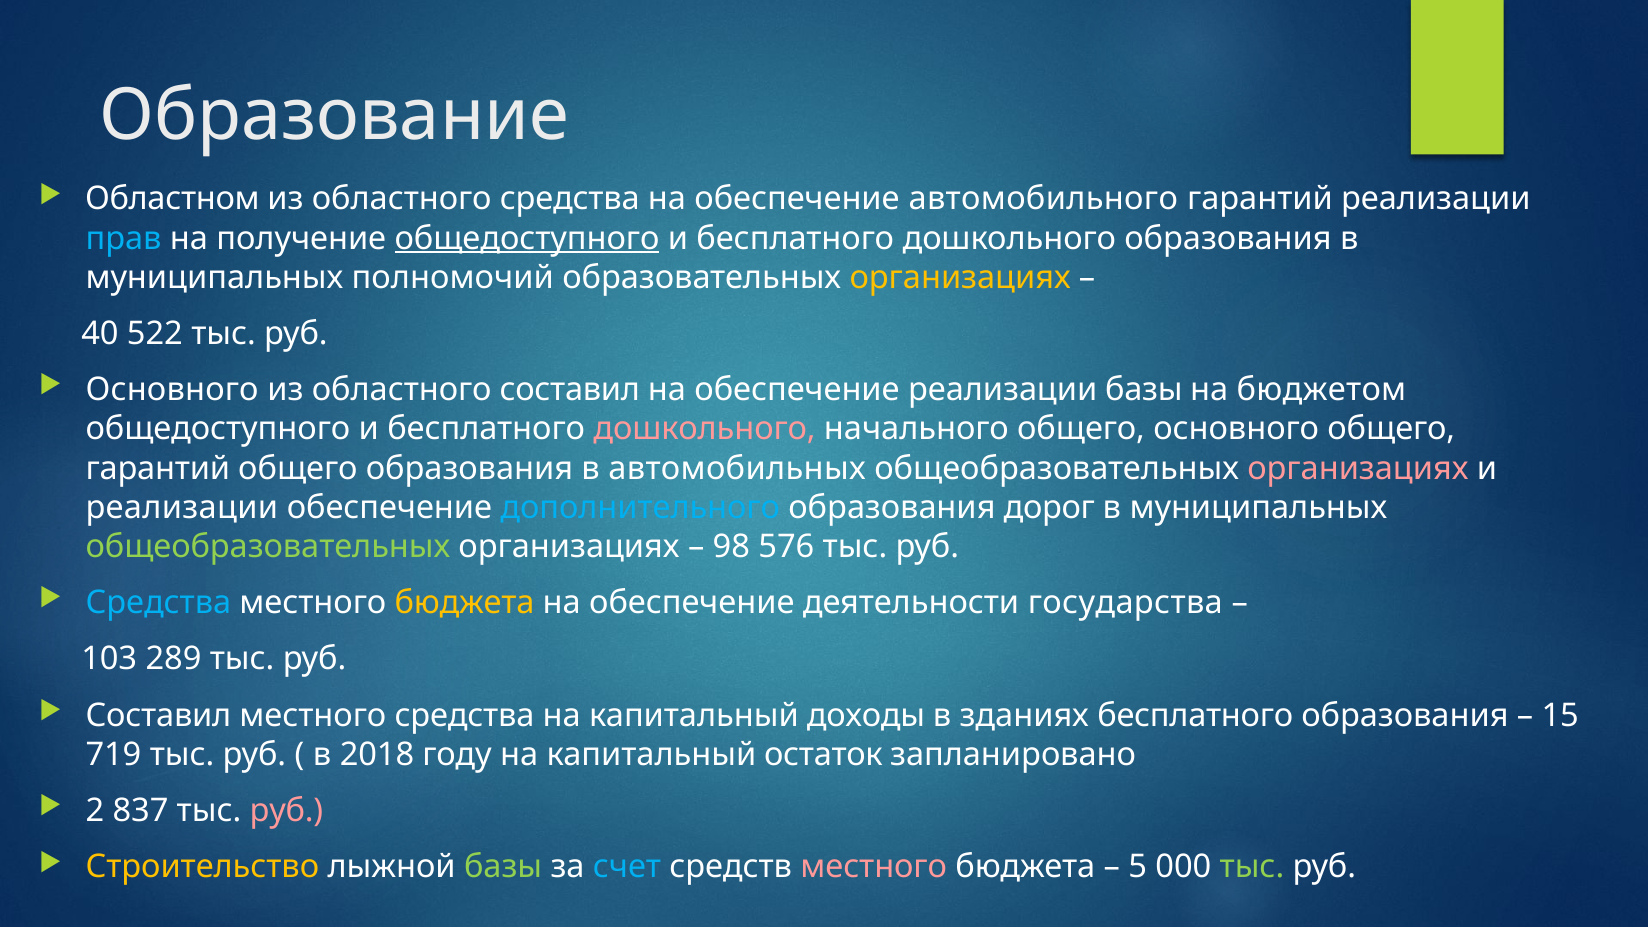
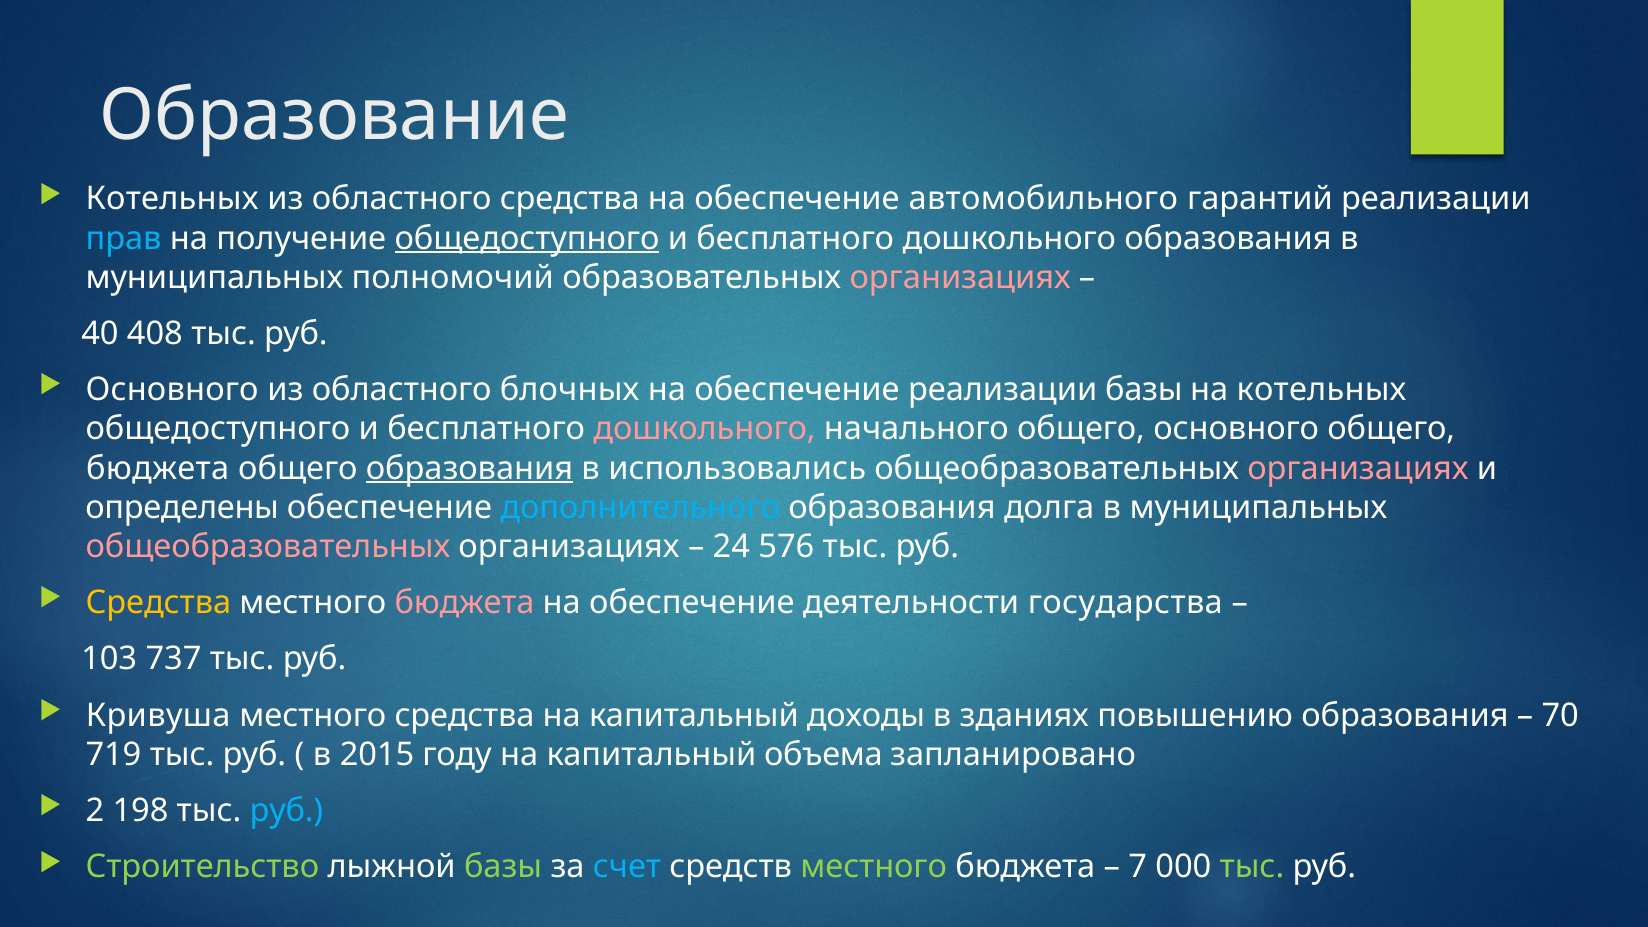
Областном at (172, 199): Областном -> Котельных
организациях at (960, 277) colour: yellow -> pink
522: 522 -> 408
областного составил: составил -> блочных
на бюджетом: бюджетом -> котельных
гарантий at (158, 468): гарантий -> бюджета
образования at (470, 468) underline: none -> present
автомобильных: автомобильных -> использовались
реализации at (182, 507): реализации -> определены
дорог: дорог -> долга
общеобразовательных at (268, 547) colour: light green -> pink
98: 98 -> 24
Средства at (158, 603) colour: light blue -> yellow
бюджета at (465, 603) colour: yellow -> pink
289: 289 -> 737
Составил at (158, 715): Составил -> Кривуша
зданиях бесплатного: бесплатного -> повышению
15: 15 -> 70
2018: 2018 -> 2015
остаток: остаток -> объема
837: 837 -> 198
руб at (286, 811) colour: pink -> light blue
Строительство colour: yellow -> light green
местного at (874, 867) colour: pink -> light green
5: 5 -> 7
